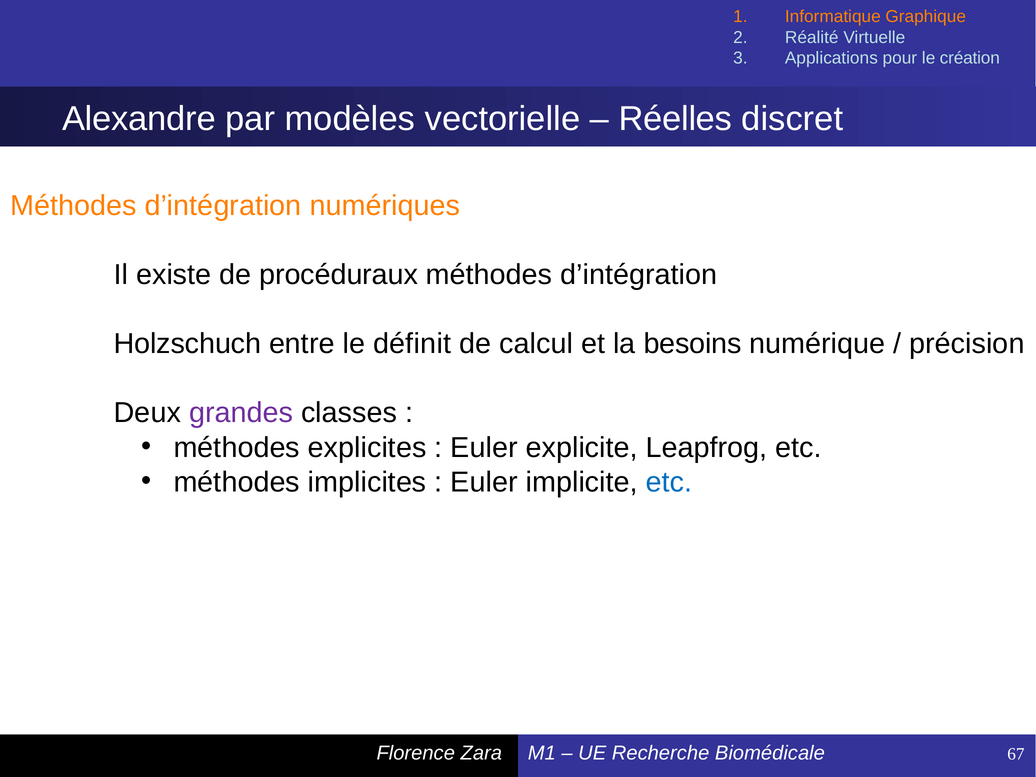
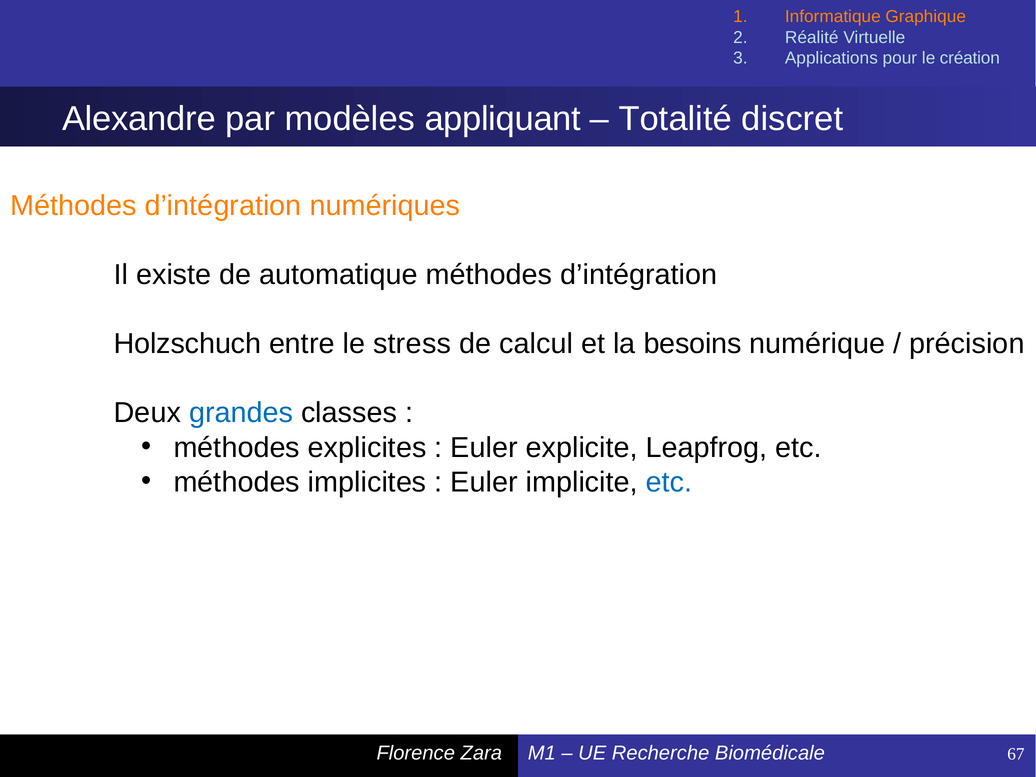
vectorielle: vectorielle -> appliquant
Réelles: Réelles -> Totalité
procéduraux: procéduraux -> automatique
définit: définit -> stress
grandes colour: purple -> blue
